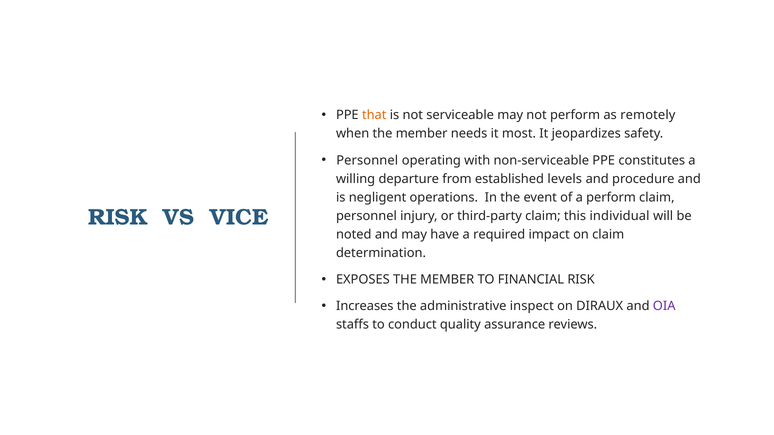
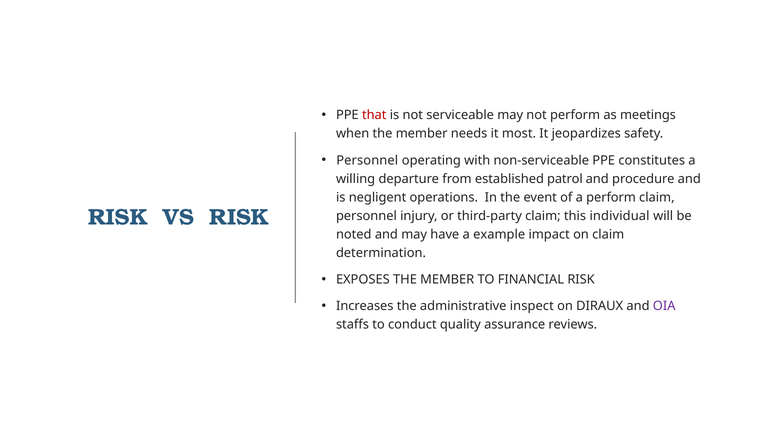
that colour: orange -> red
remotely: remotely -> meetings
levels: levels -> patrol
VS VICE: VICE -> RISK
required: required -> example
